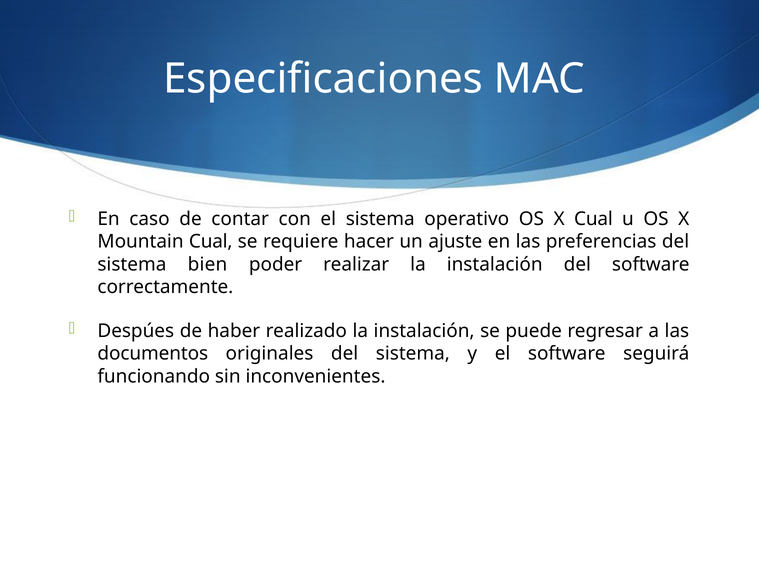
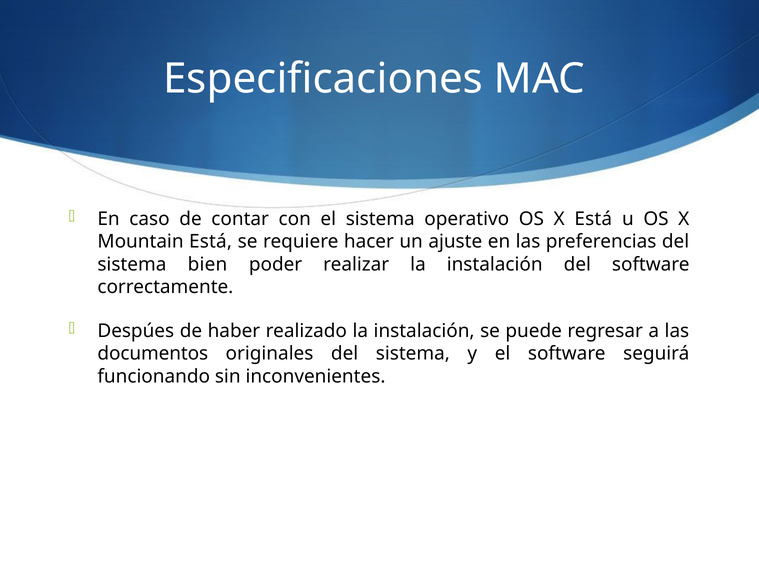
X Cual: Cual -> Está
Mountain Cual: Cual -> Está
